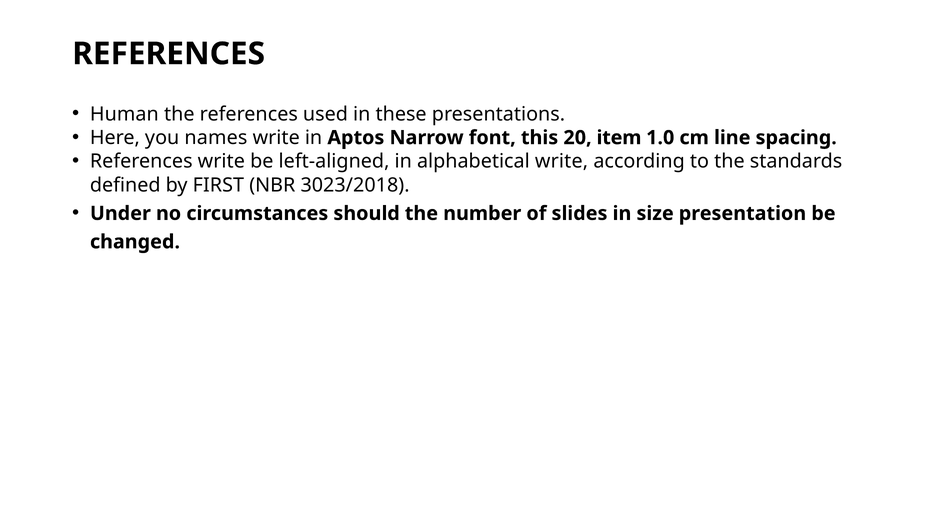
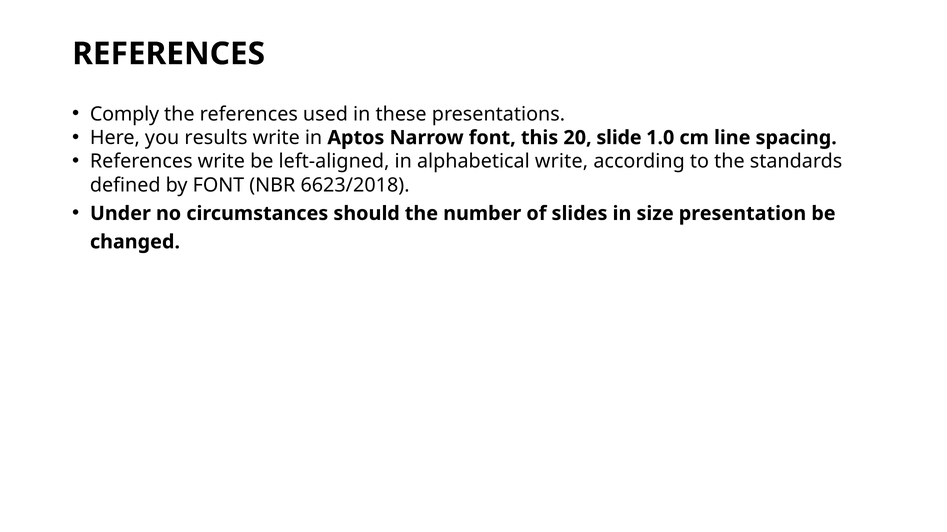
Human: Human -> Comply
names: names -> results
item: item -> slide
by FIRST: FIRST -> FONT
3023/2018: 3023/2018 -> 6623/2018
